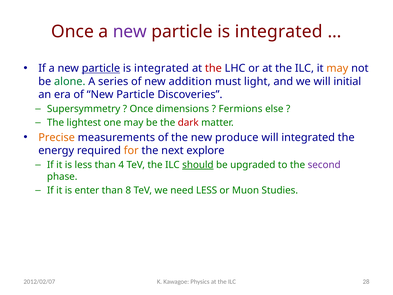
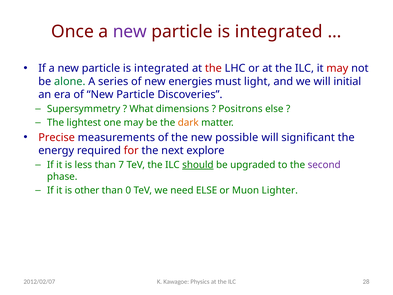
particle at (101, 68) underline: present -> none
may at (337, 68) colour: orange -> red
addition: addition -> energies
Once at (141, 109): Once -> What
Fermions: Fermions -> Positrons
dark colour: red -> orange
Precise colour: orange -> red
produce: produce -> possible
will integrated: integrated -> significant
for colour: orange -> red
4: 4 -> 7
enter: enter -> other
8: 8 -> 0
need LESS: LESS -> ELSE
Studies: Studies -> Lighter
